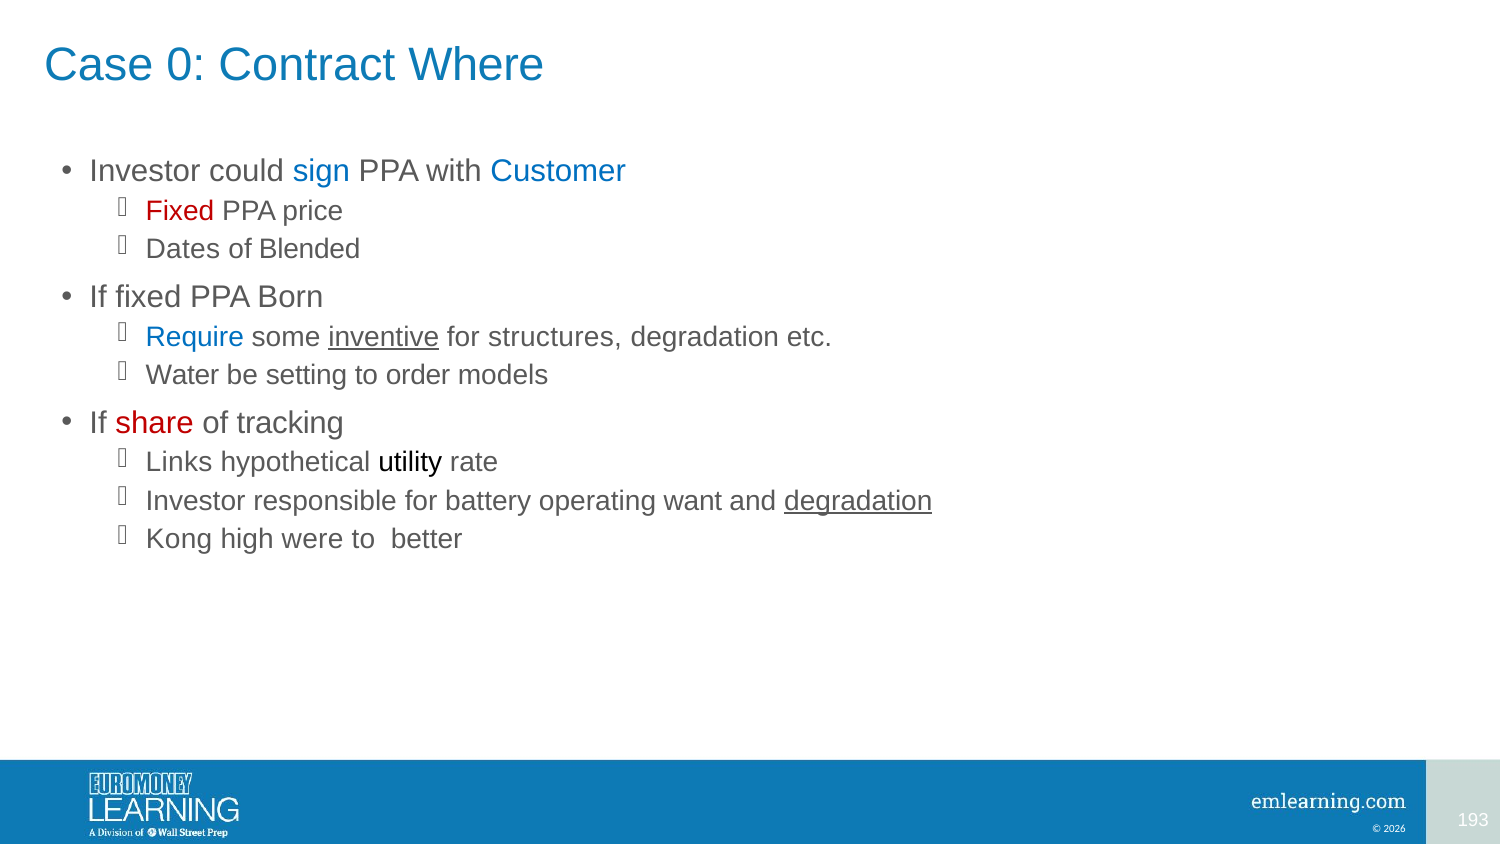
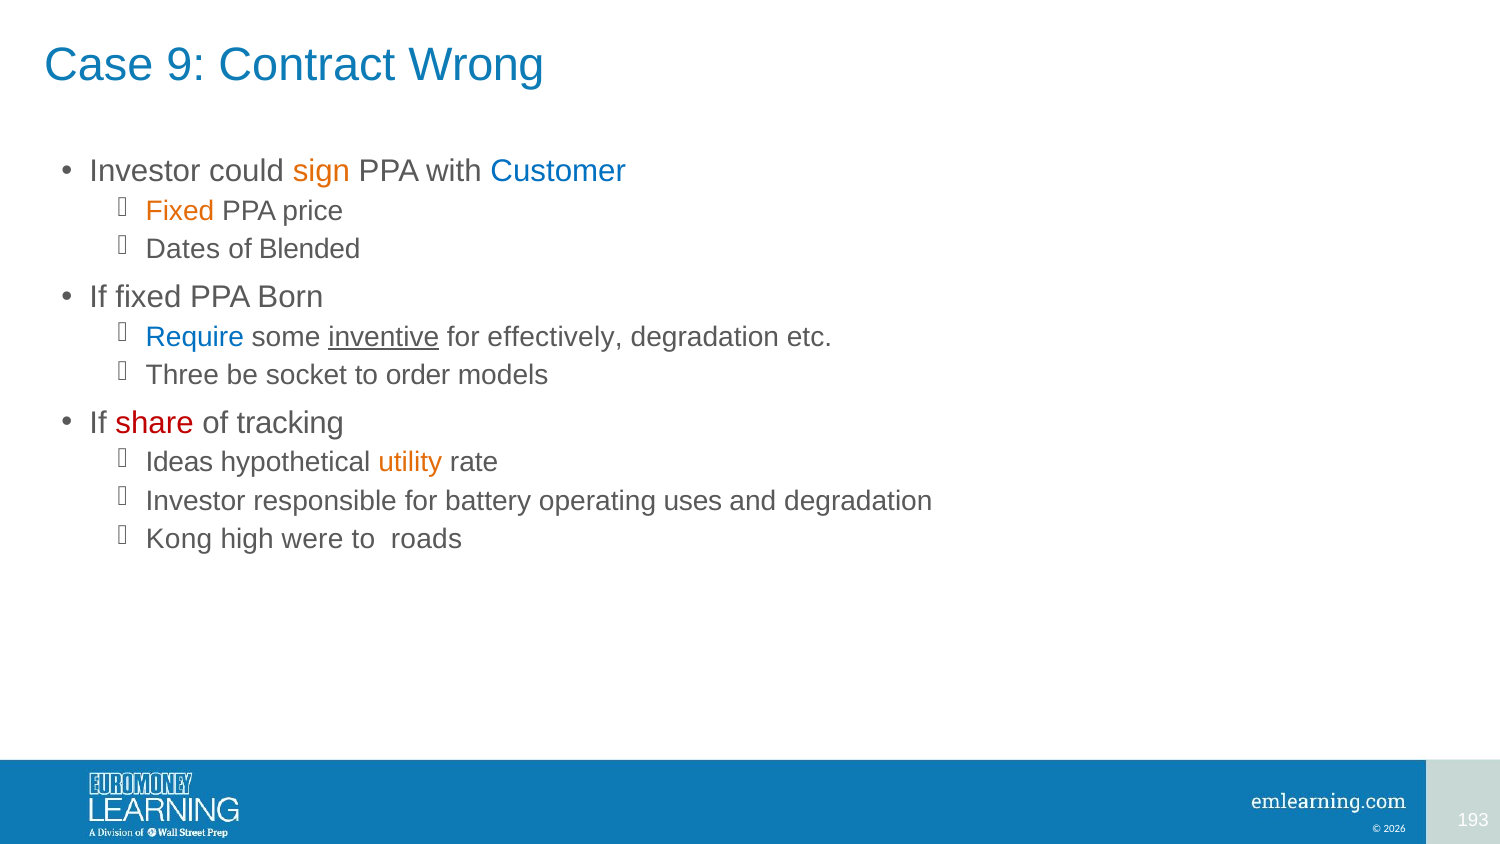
0: 0 -> 9
Where: Where -> Wrong
sign colour: blue -> orange
Fixed at (180, 211) colour: red -> orange
structures: structures -> effectively
Water: Water -> Three
setting: setting -> socket
Links: Links -> Ideas
utility colour: black -> orange
want: want -> uses
degradation at (858, 501) underline: present -> none
better: better -> roads
